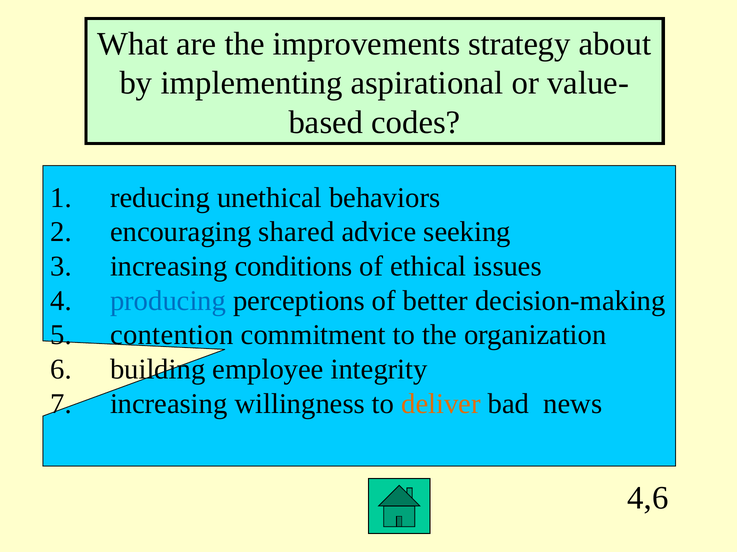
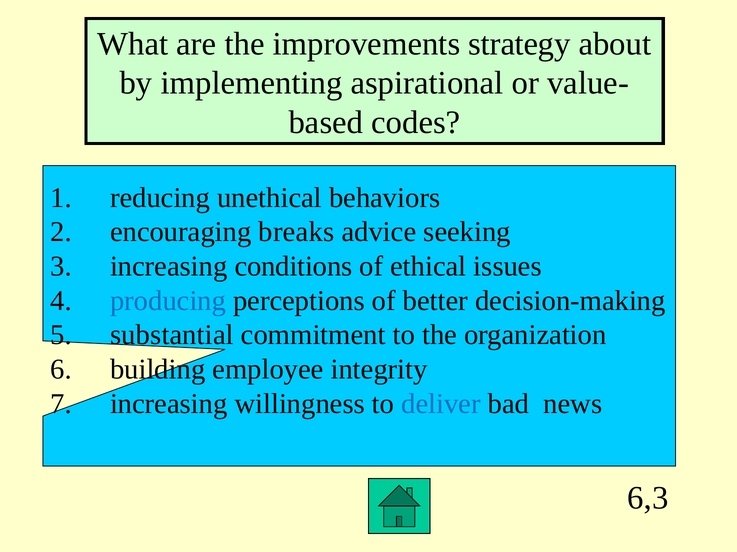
shared: shared -> breaks
contention: contention -> substantial
deliver colour: orange -> blue
4,6: 4,6 -> 6,3
